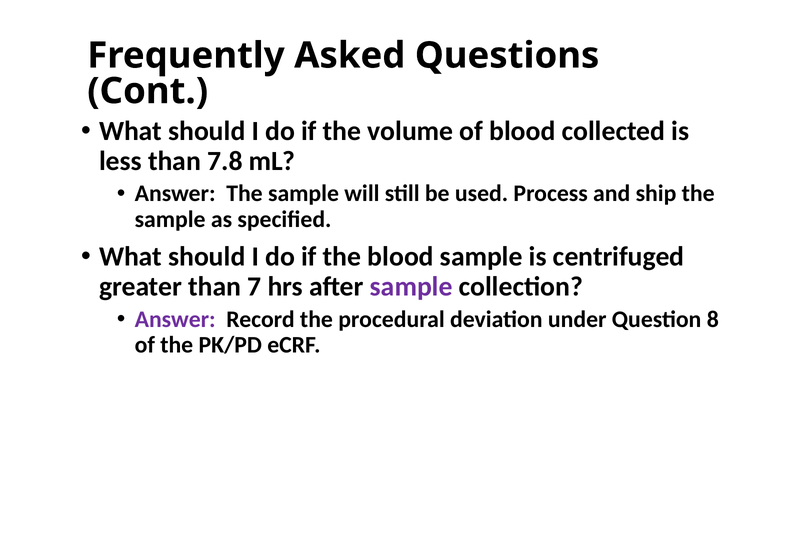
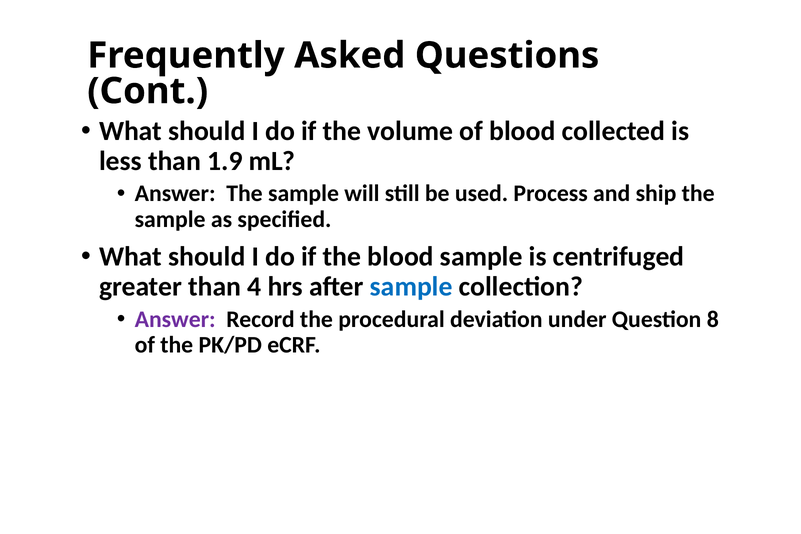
7.8: 7.8 -> 1.9
7: 7 -> 4
sample at (411, 287) colour: purple -> blue
